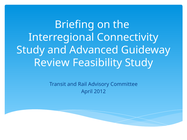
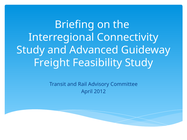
Review: Review -> Freight
